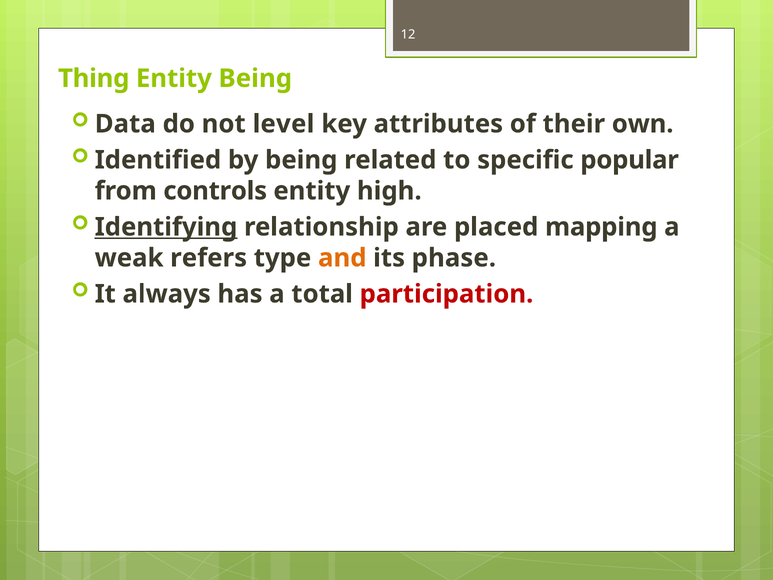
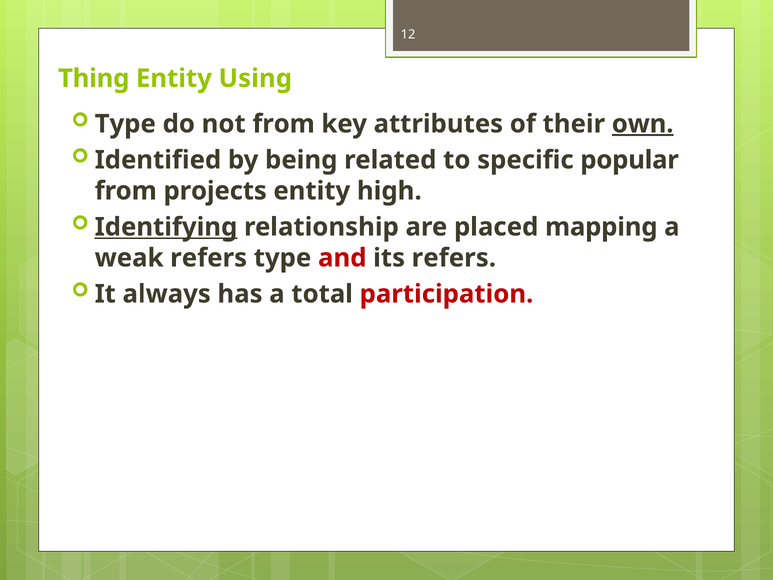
Entity Being: Being -> Using
Data at (125, 124): Data -> Type
not level: level -> from
own underline: none -> present
controls: controls -> projects
and colour: orange -> red
its phase: phase -> refers
